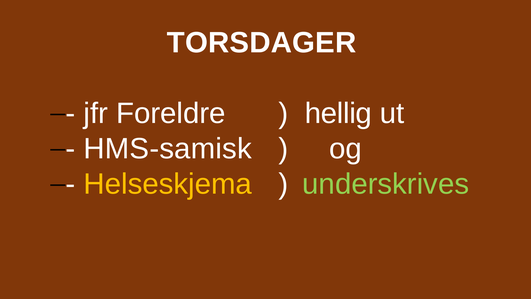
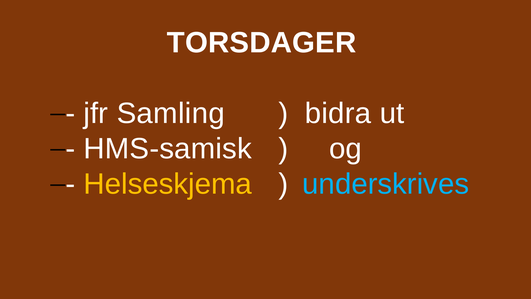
Foreldre: Foreldre -> Samling
hellig: hellig -> bidra
underskrives colour: light green -> light blue
